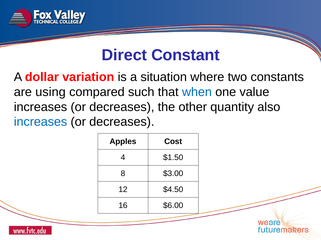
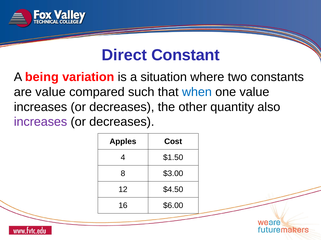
dollar: dollar -> being
are using: using -> value
increases at (41, 122) colour: blue -> purple
